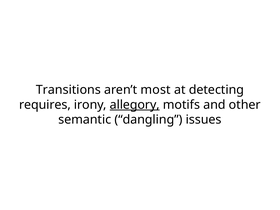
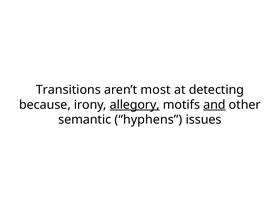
requires: requires -> because
and underline: none -> present
dangling: dangling -> hyphens
